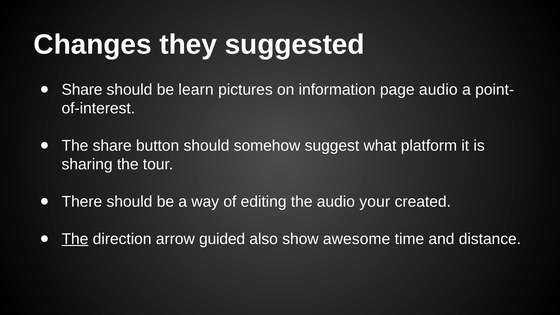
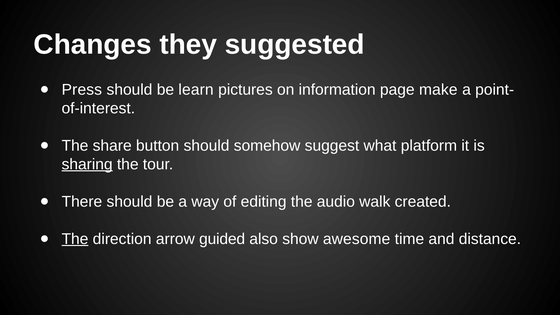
Share at (82, 90): Share -> Press
page audio: audio -> make
sharing underline: none -> present
your: your -> walk
